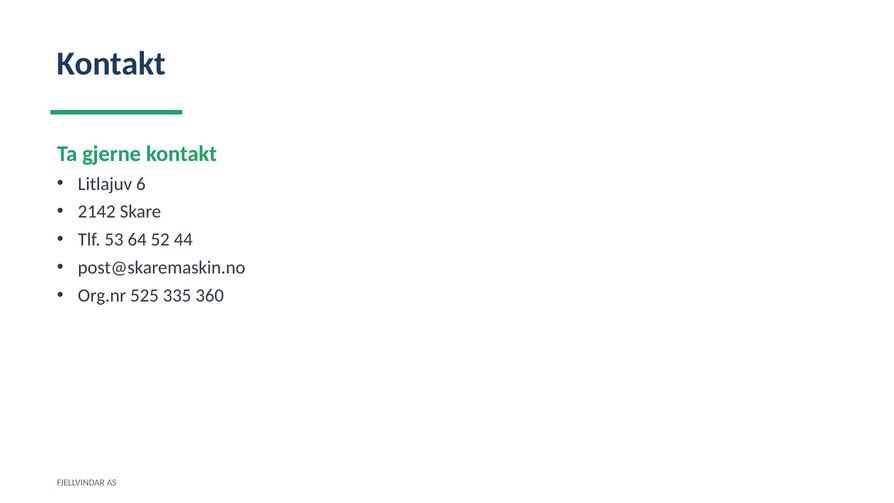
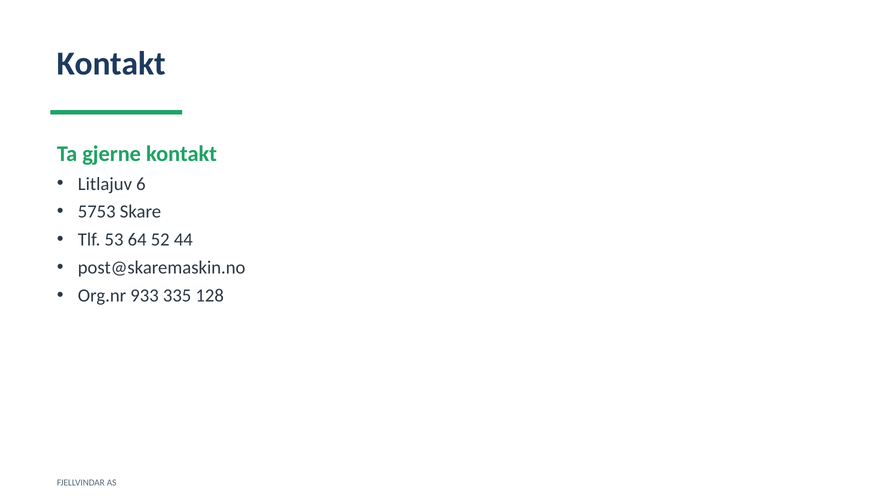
2142: 2142 -> 5753
525: 525 -> 933
360: 360 -> 128
